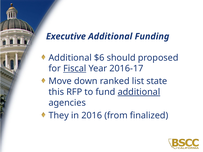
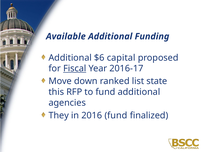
Executive: Executive -> Available
should: should -> capital
additional at (139, 92) underline: present -> none
2016 from: from -> fund
